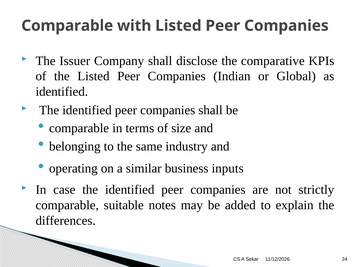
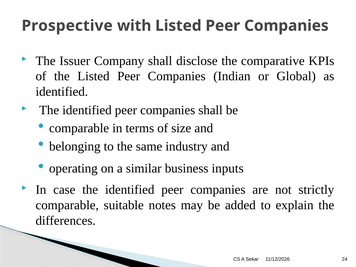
Comparable at (67, 26): Comparable -> Prospective
